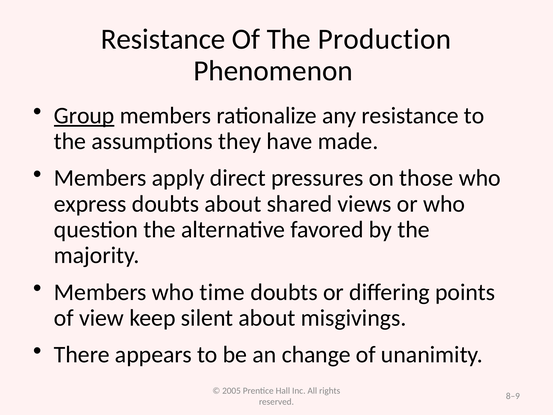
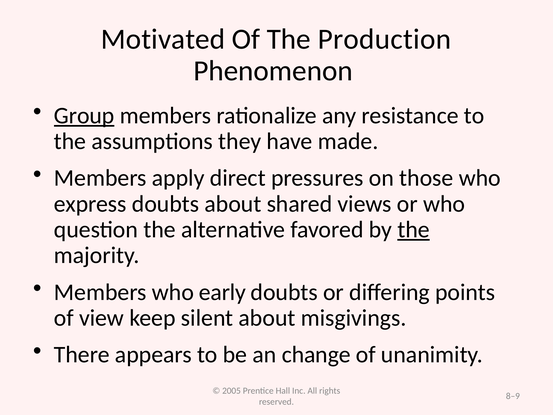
Resistance at (163, 39): Resistance -> Motivated
the at (414, 229) underline: none -> present
time: time -> early
